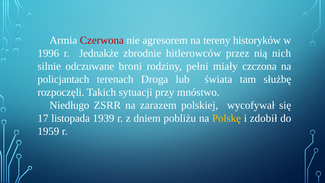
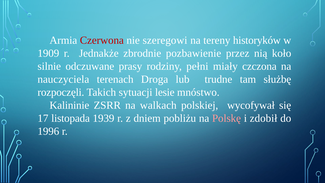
agresorem: agresorem -> szeregowi
1996: 1996 -> 1909
hitlerowców: hitlerowców -> pozbawienie
nich: nich -> koło
broni: broni -> prasy
policjantach: policjantach -> nauczyciela
świata: świata -> trudne
przy: przy -> lesie
Niedługo: Niedługo -> Kalininie
zarazem: zarazem -> walkach
Polskę colour: yellow -> pink
1959: 1959 -> 1996
